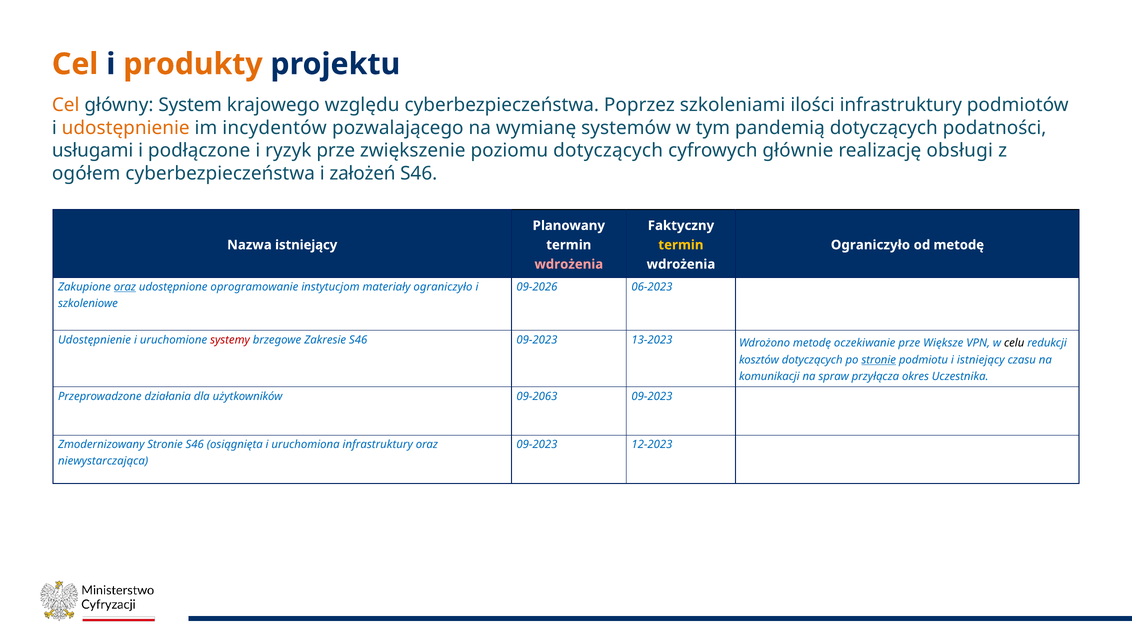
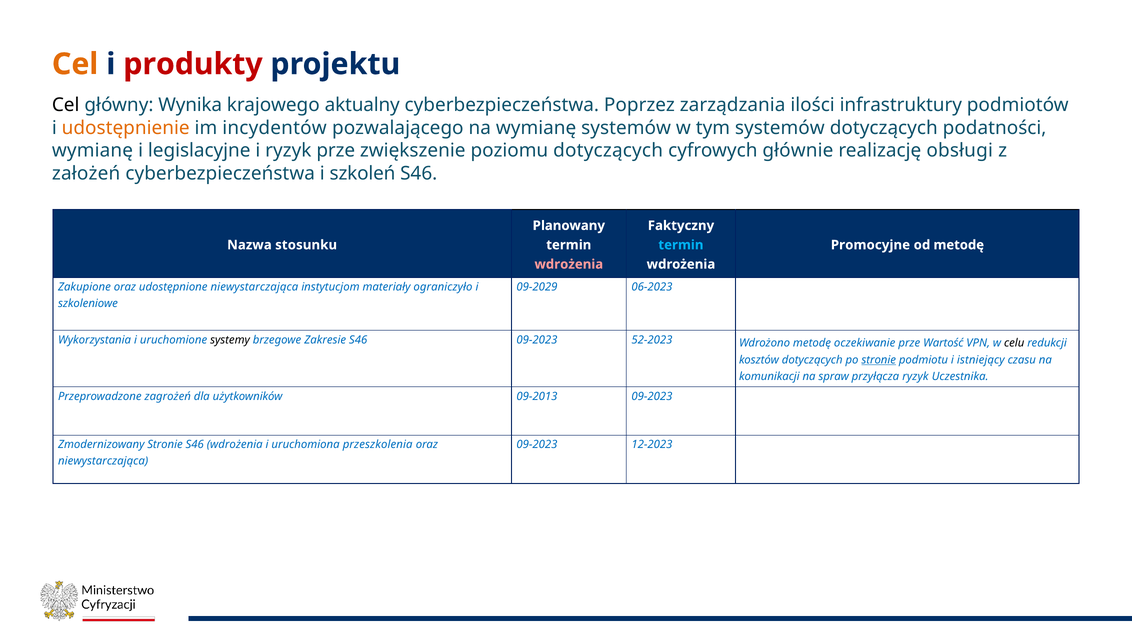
produkty colour: orange -> red
Cel at (66, 105) colour: orange -> black
System: System -> Wynika
względu: względu -> aktualny
szkoleniami: szkoleniami -> zarządzania
tym pandemią: pandemią -> systemów
usługami at (93, 151): usługami -> wymianę
podłączone: podłączone -> legislacyjne
ogółem: ogółem -> założeń
założeń: założeń -> szkoleń
Nazwa istniejący: istniejący -> stosunku
termin at (681, 245) colour: yellow -> light blue
Ograniczyło at (870, 245): Ograniczyło -> Promocyjne
oraz at (125, 287) underline: present -> none
udostępnione oprogramowanie: oprogramowanie -> niewystarczająca
09-2026: 09-2026 -> 09-2029
Udostępnienie at (95, 340): Udostępnienie -> Wykorzystania
systemy colour: red -> black
13-2023: 13-2023 -> 52-2023
Większe: Większe -> Wartość
przyłącza okres: okres -> ryzyk
działania: działania -> zagrożeń
09-2063: 09-2063 -> 09-2013
S46 osiągnięta: osiągnięta -> wdrożenia
uruchomiona infrastruktury: infrastruktury -> przeszkolenia
